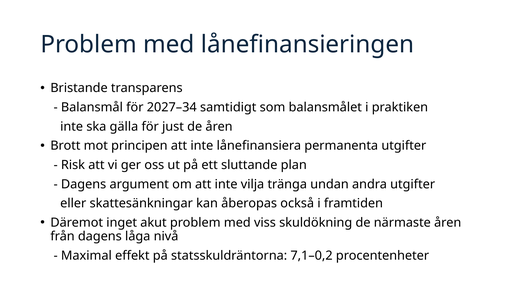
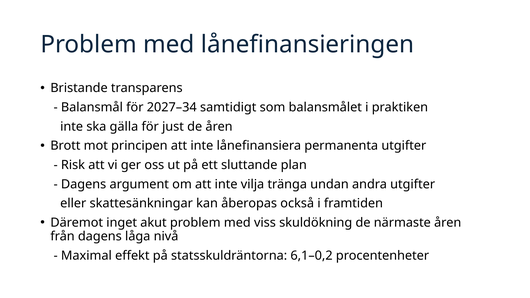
7,1–0,2: 7,1–0,2 -> 6,1–0,2
